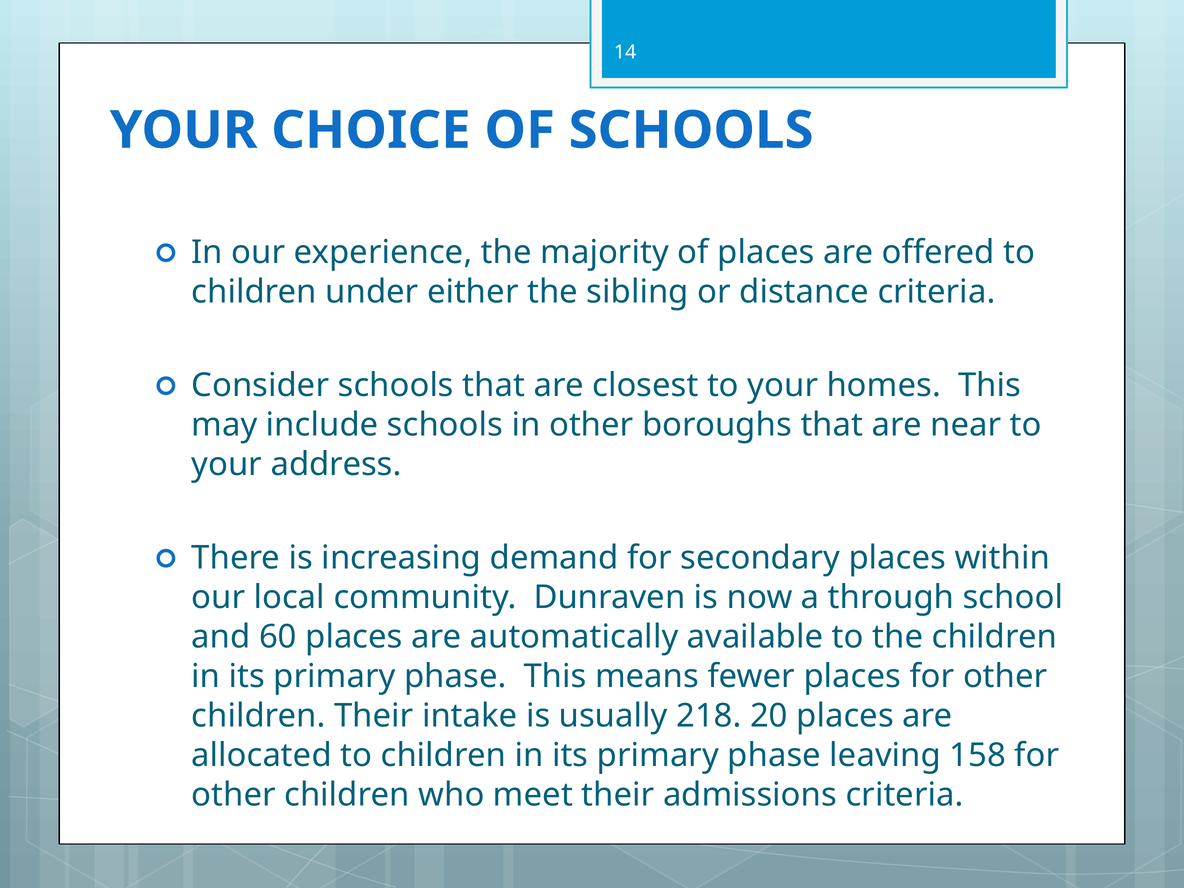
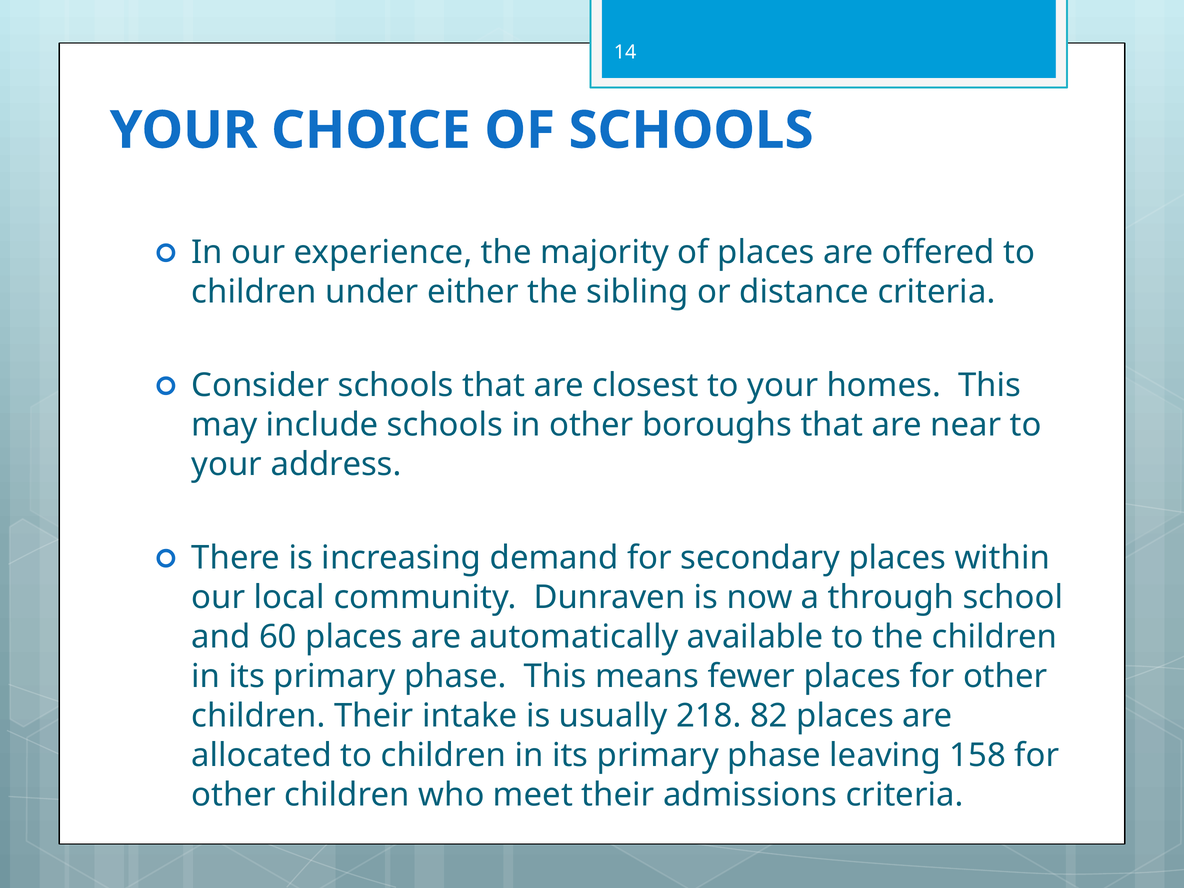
20: 20 -> 82
